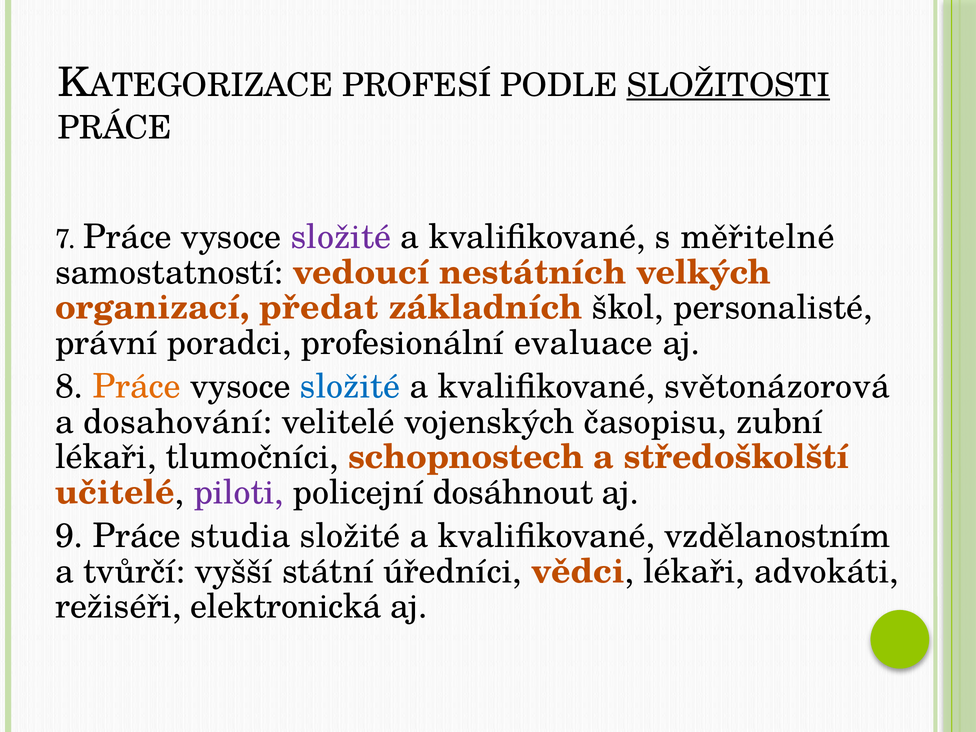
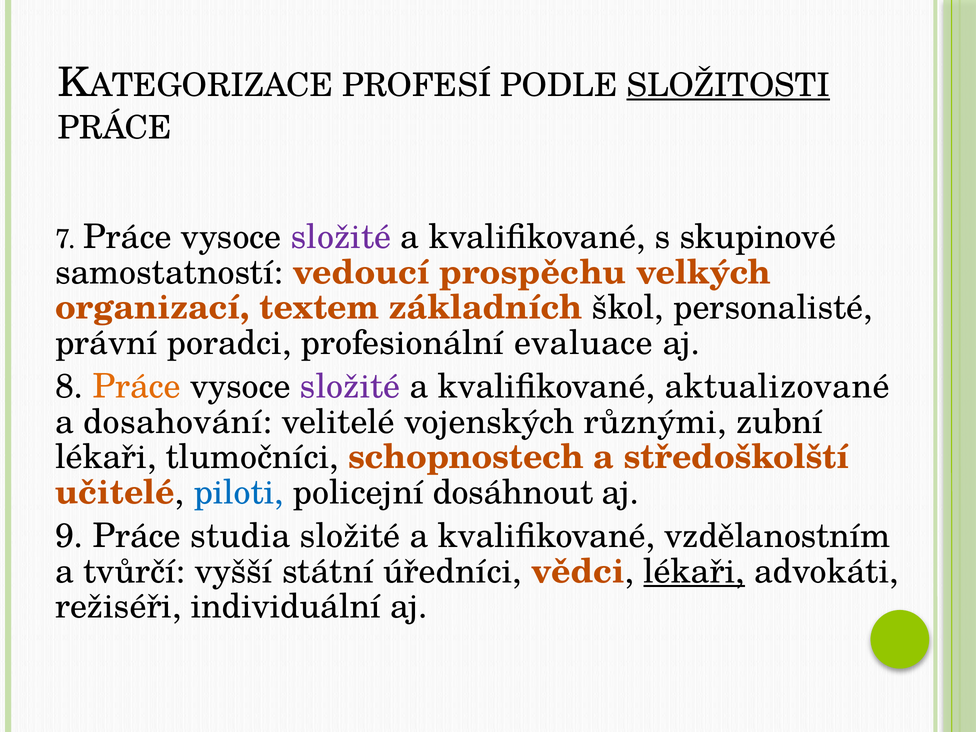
měřitelné: měřitelné -> skupinové
nestátních: nestátních -> prospěchu
předat: předat -> textem
složité at (350, 387) colour: blue -> purple
světonázorová: světonázorová -> aktualizované
časopisu: časopisu -> různými
piloti colour: purple -> blue
lékaři at (694, 571) underline: none -> present
elektronická: elektronická -> individuální
